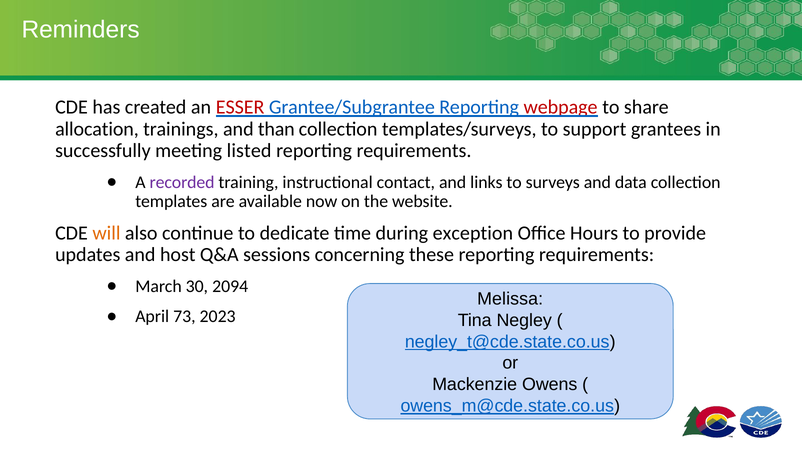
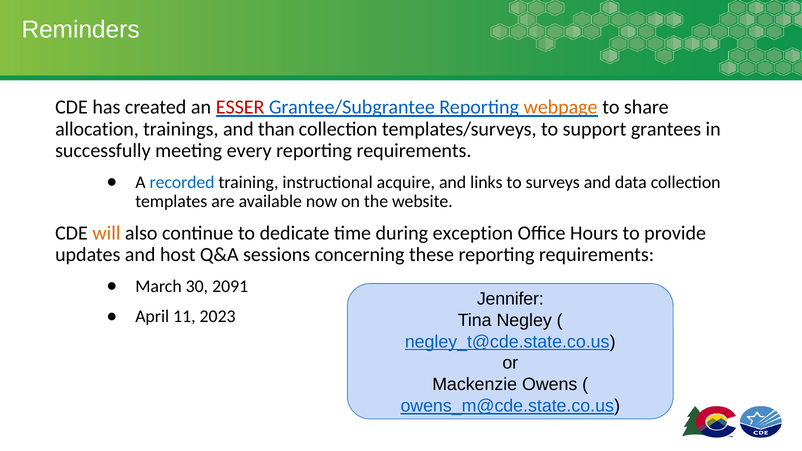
webpage colour: red -> orange
listed: listed -> every
recorded colour: purple -> blue
contact: contact -> acquire
2094: 2094 -> 2091
Melissa: Melissa -> Jennifer
73: 73 -> 11
